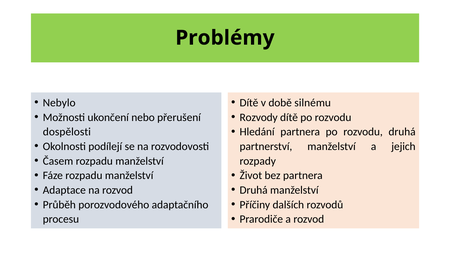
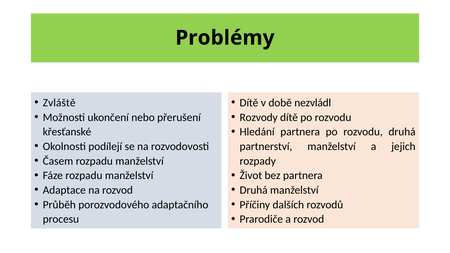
Nebylo: Nebylo -> Zvláště
silnému: silnému -> nezvládl
dospělosti: dospělosti -> křesťanské
